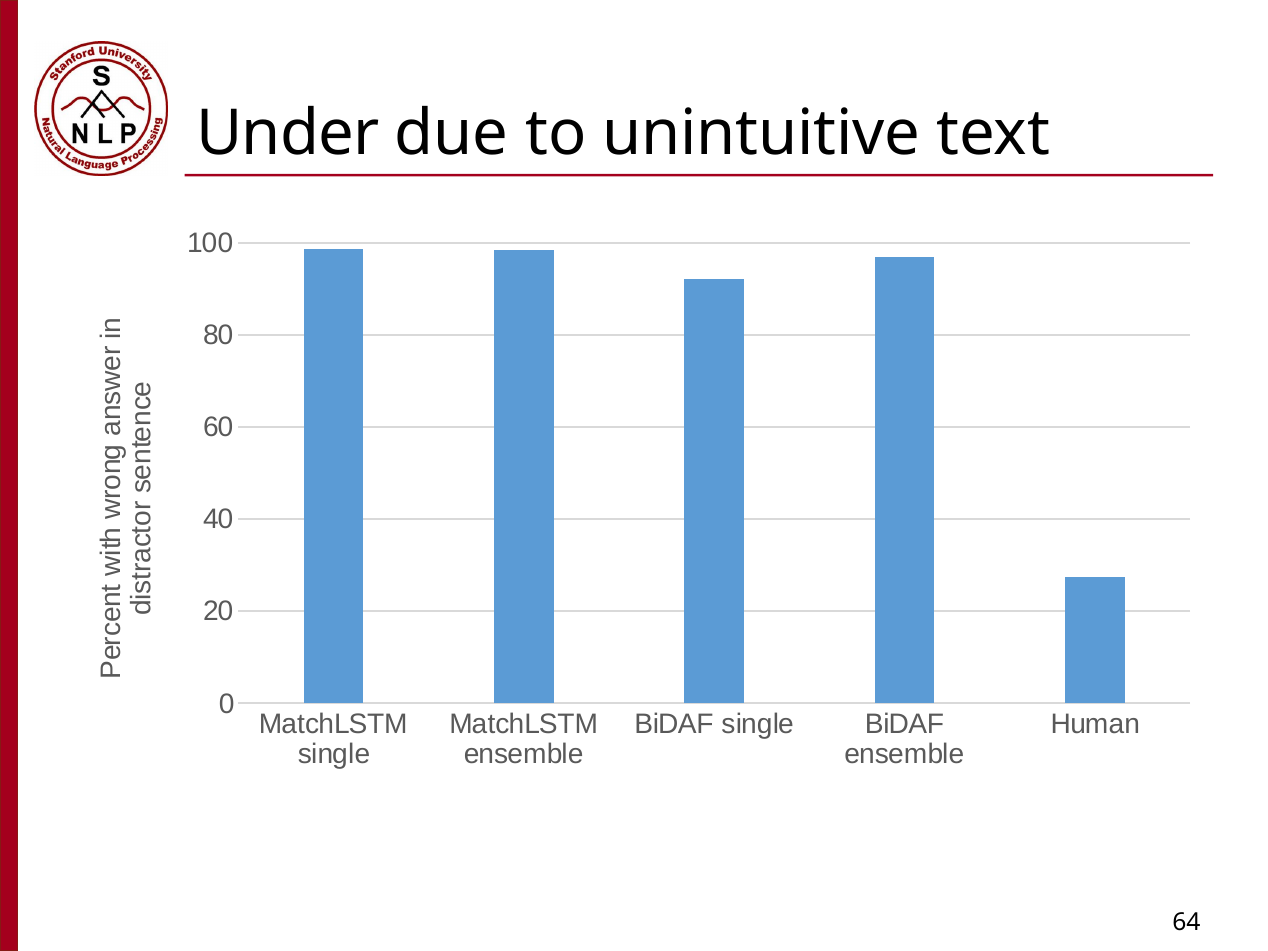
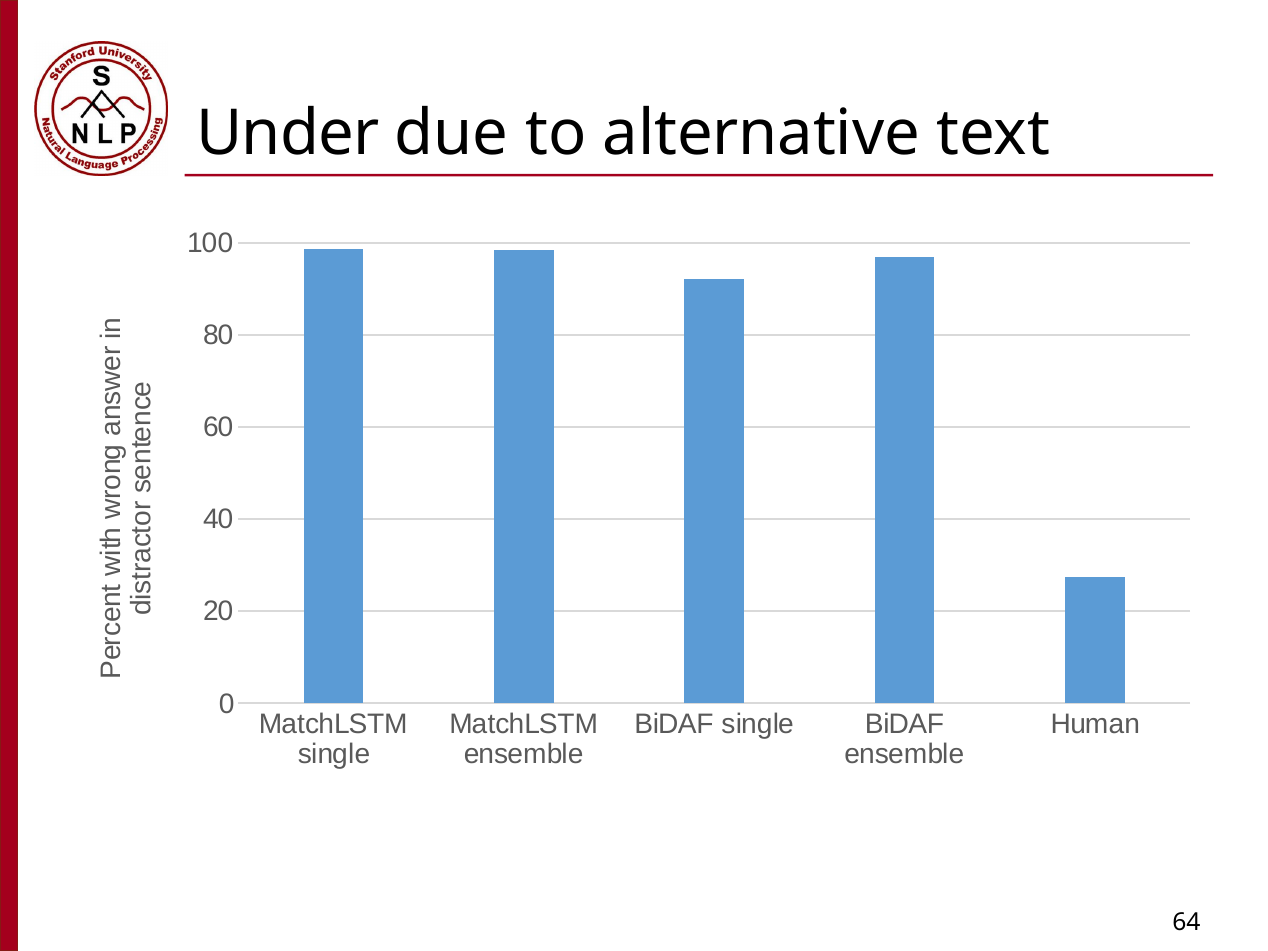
unintuitive: unintuitive -> alternative
